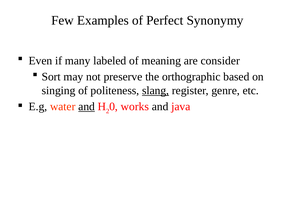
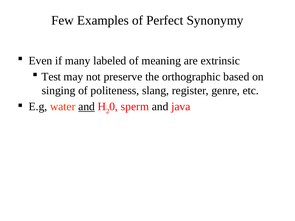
consider: consider -> extrinsic
Sort: Sort -> Test
slang underline: present -> none
works: works -> sperm
